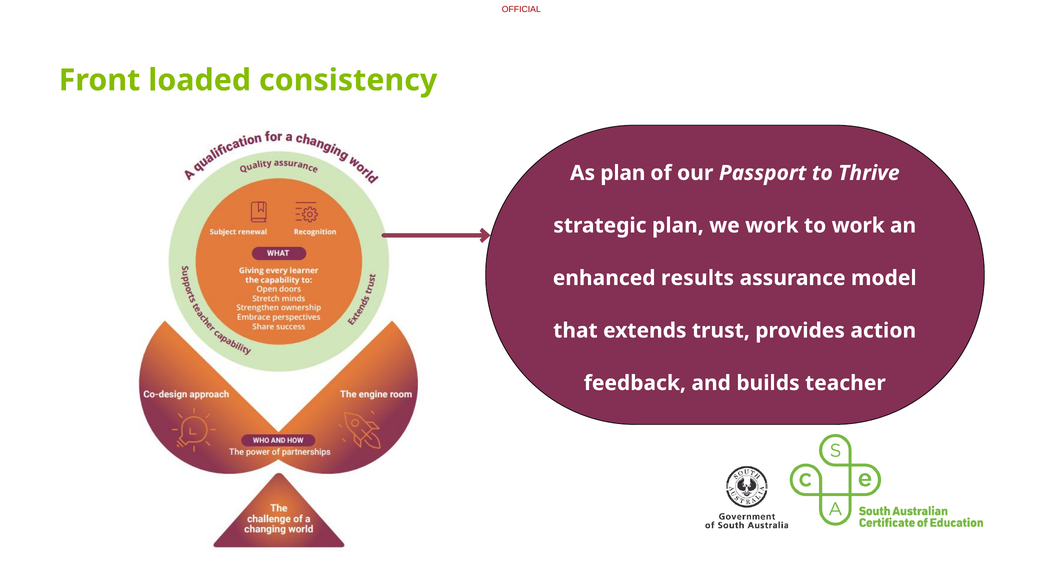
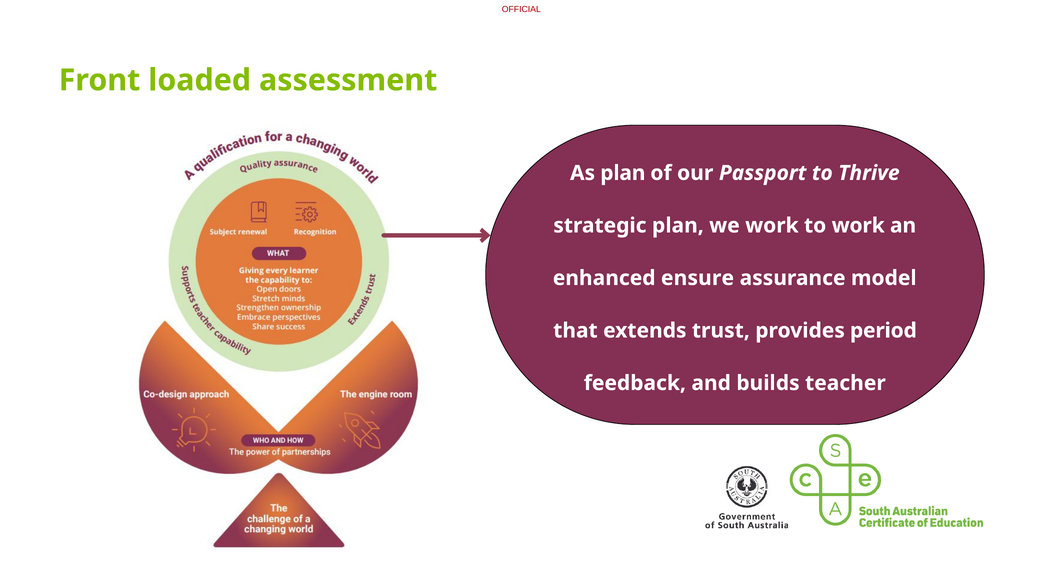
consistency: consistency -> assessment
results: results -> ensure
action: action -> period
